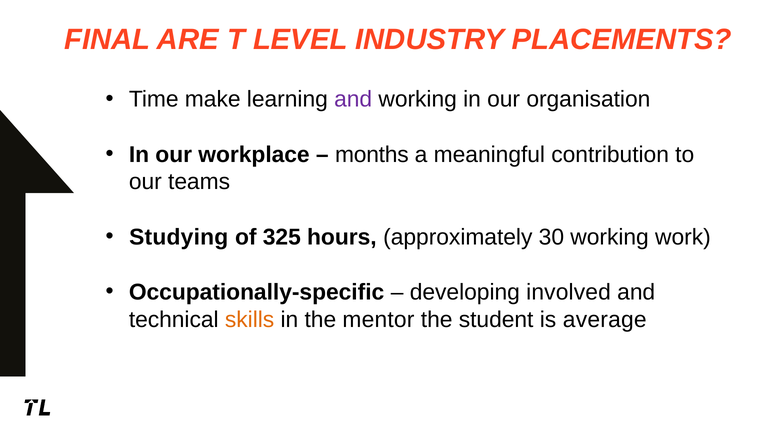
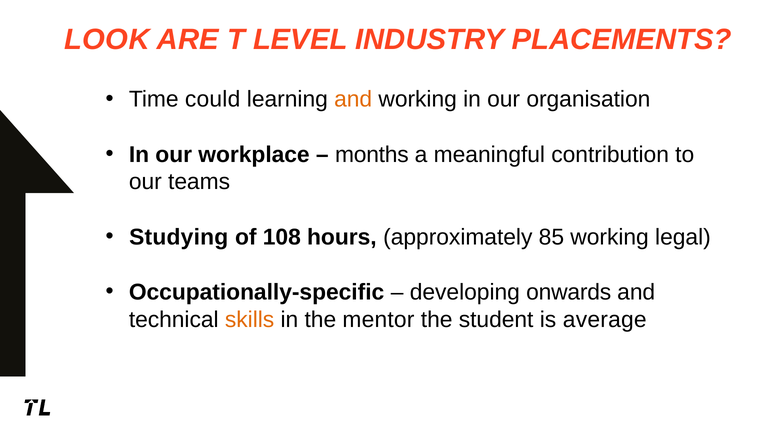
FINAL: FINAL -> LOOK
make: make -> could
and at (353, 99) colour: purple -> orange
325: 325 -> 108
30: 30 -> 85
work: work -> legal
involved: involved -> onwards
